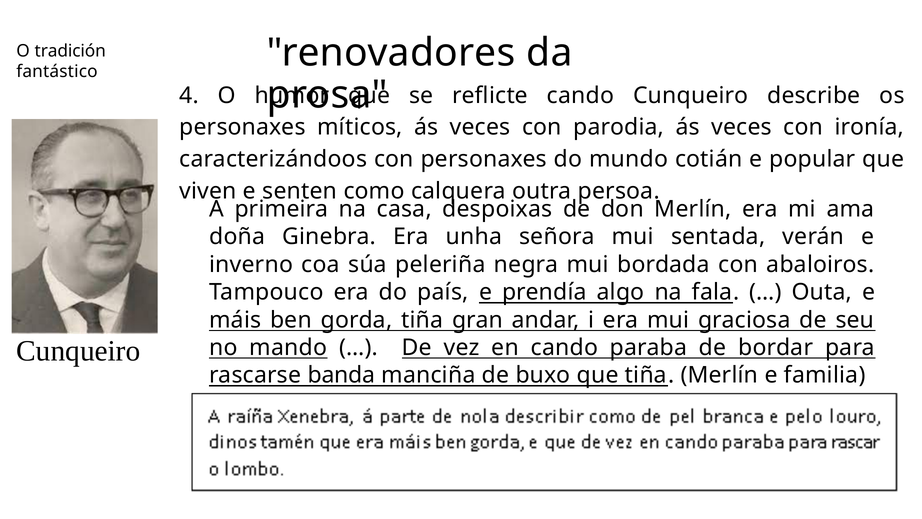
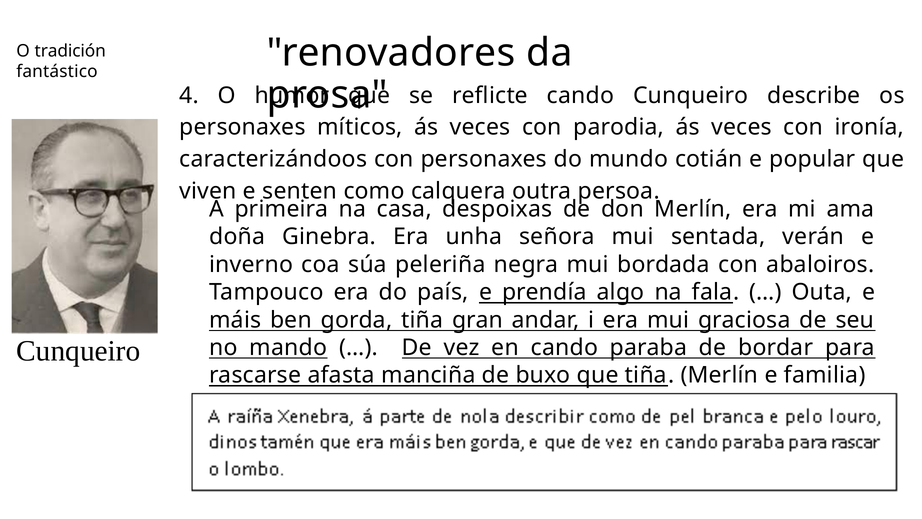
banda: banda -> afasta
